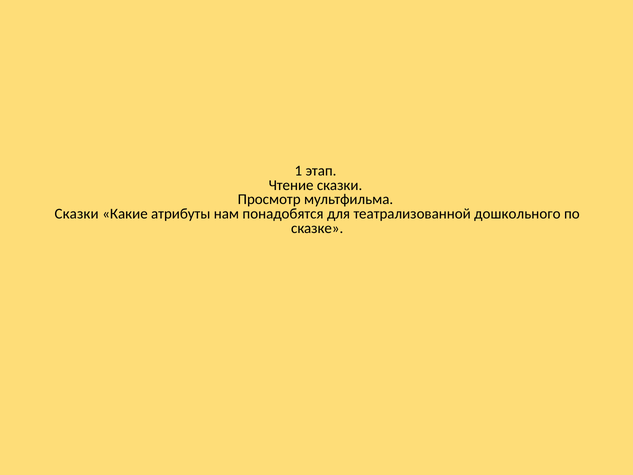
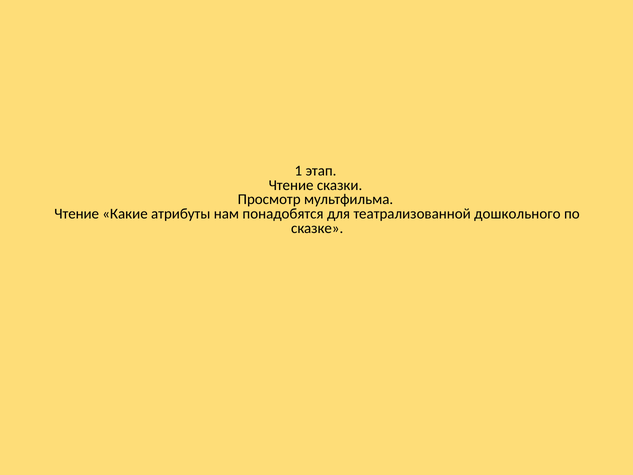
Сказки at (77, 214): Сказки -> Чтение
